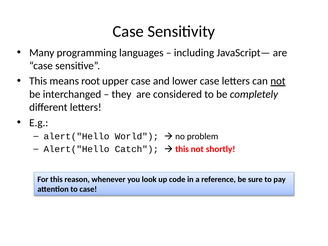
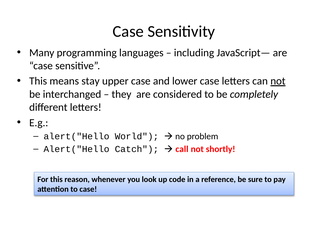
root: root -> stay
this at (182, 149): this -> call
